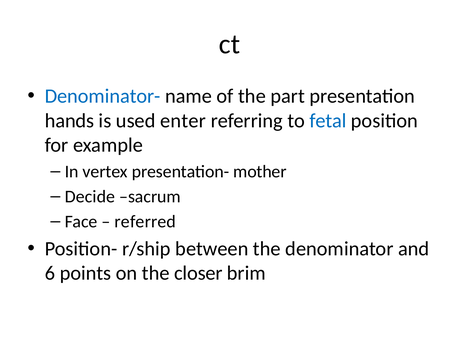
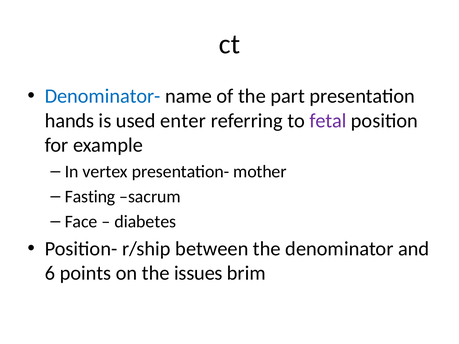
fetal colour: blue -> purple
Decide: Decide -> Fasting
referred: referred -> diabetes
closer: closer -> issues
